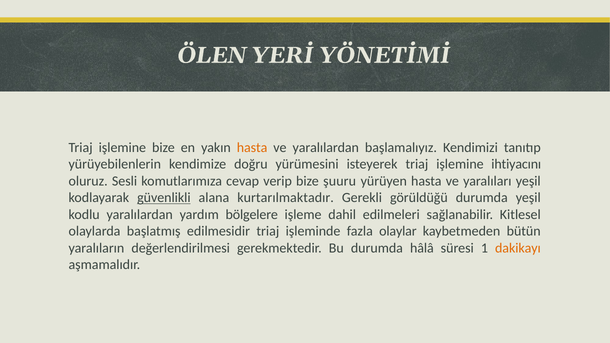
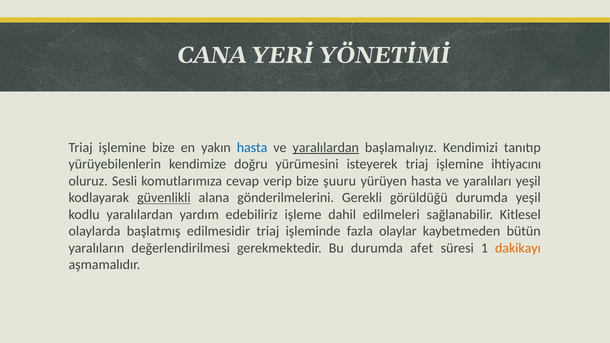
ÖLEN: ÖLEN -> CANA
hasta at (252, 148) colour: orange -> blue
yaralılardan at (326, 148) underline: none -> present
kurtarılmaktadır: kurtarılmaktadır -> gönderilmelerini
bölgelere: bölgelere -> edebiliriz
hâlâ: hâlâ -> afet
